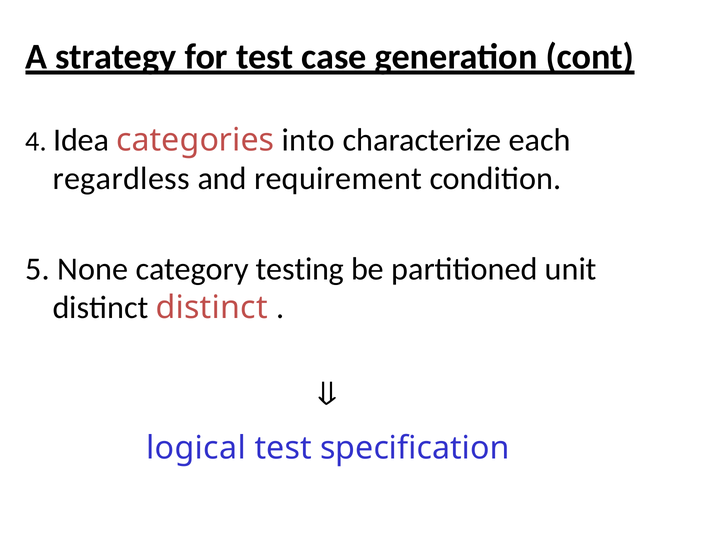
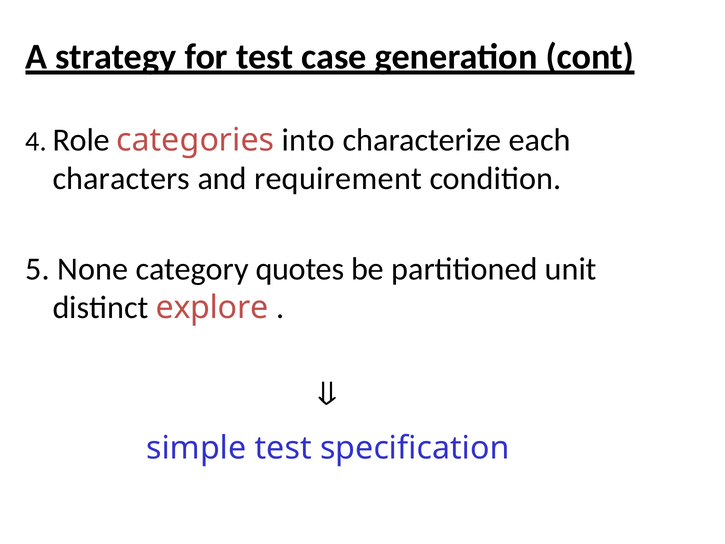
Idea: Idea -> Role
regardless: regardless -> characters
testing: testing -> quotes
distinct distinct: distinct -> explore
logical: logical -> simple
